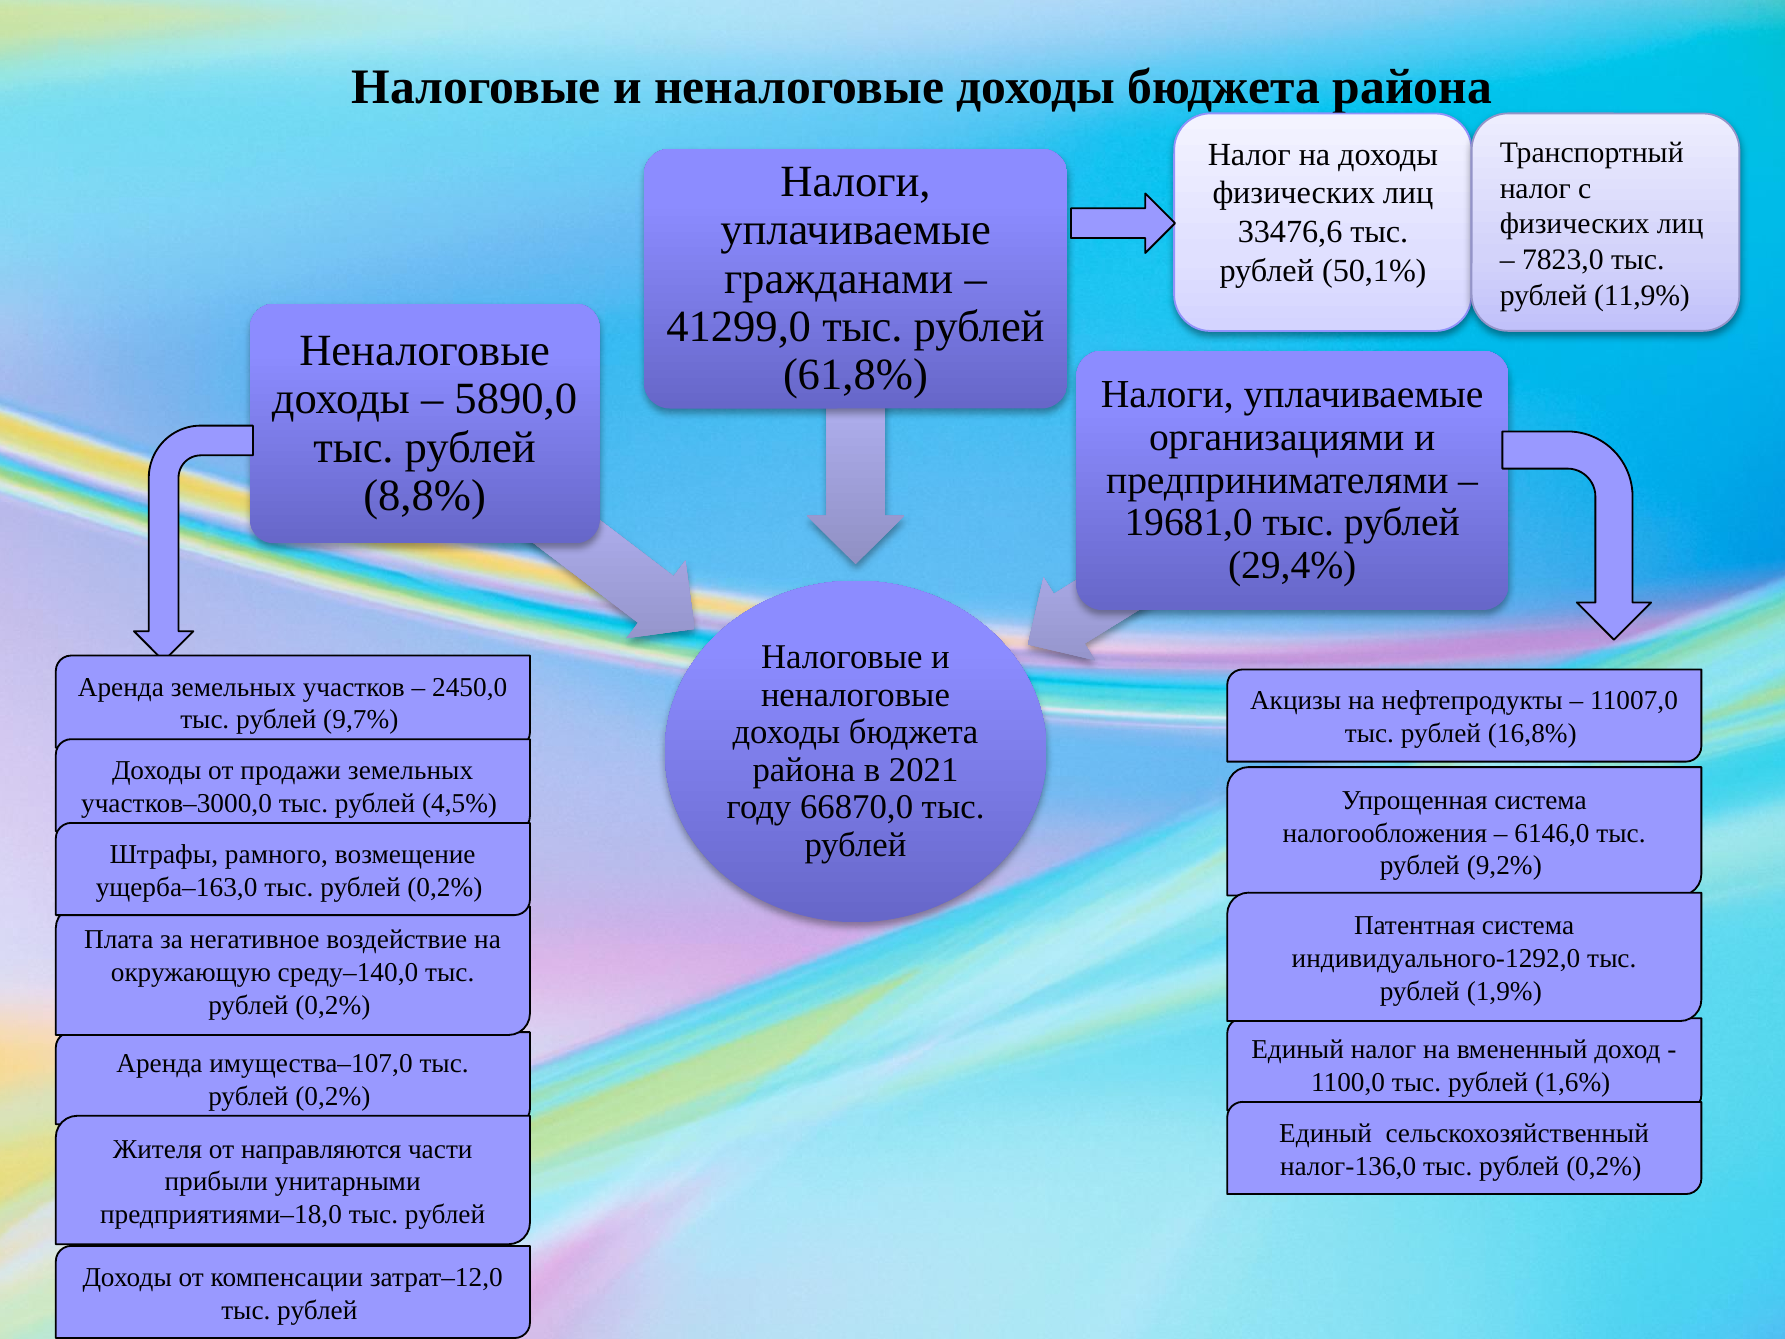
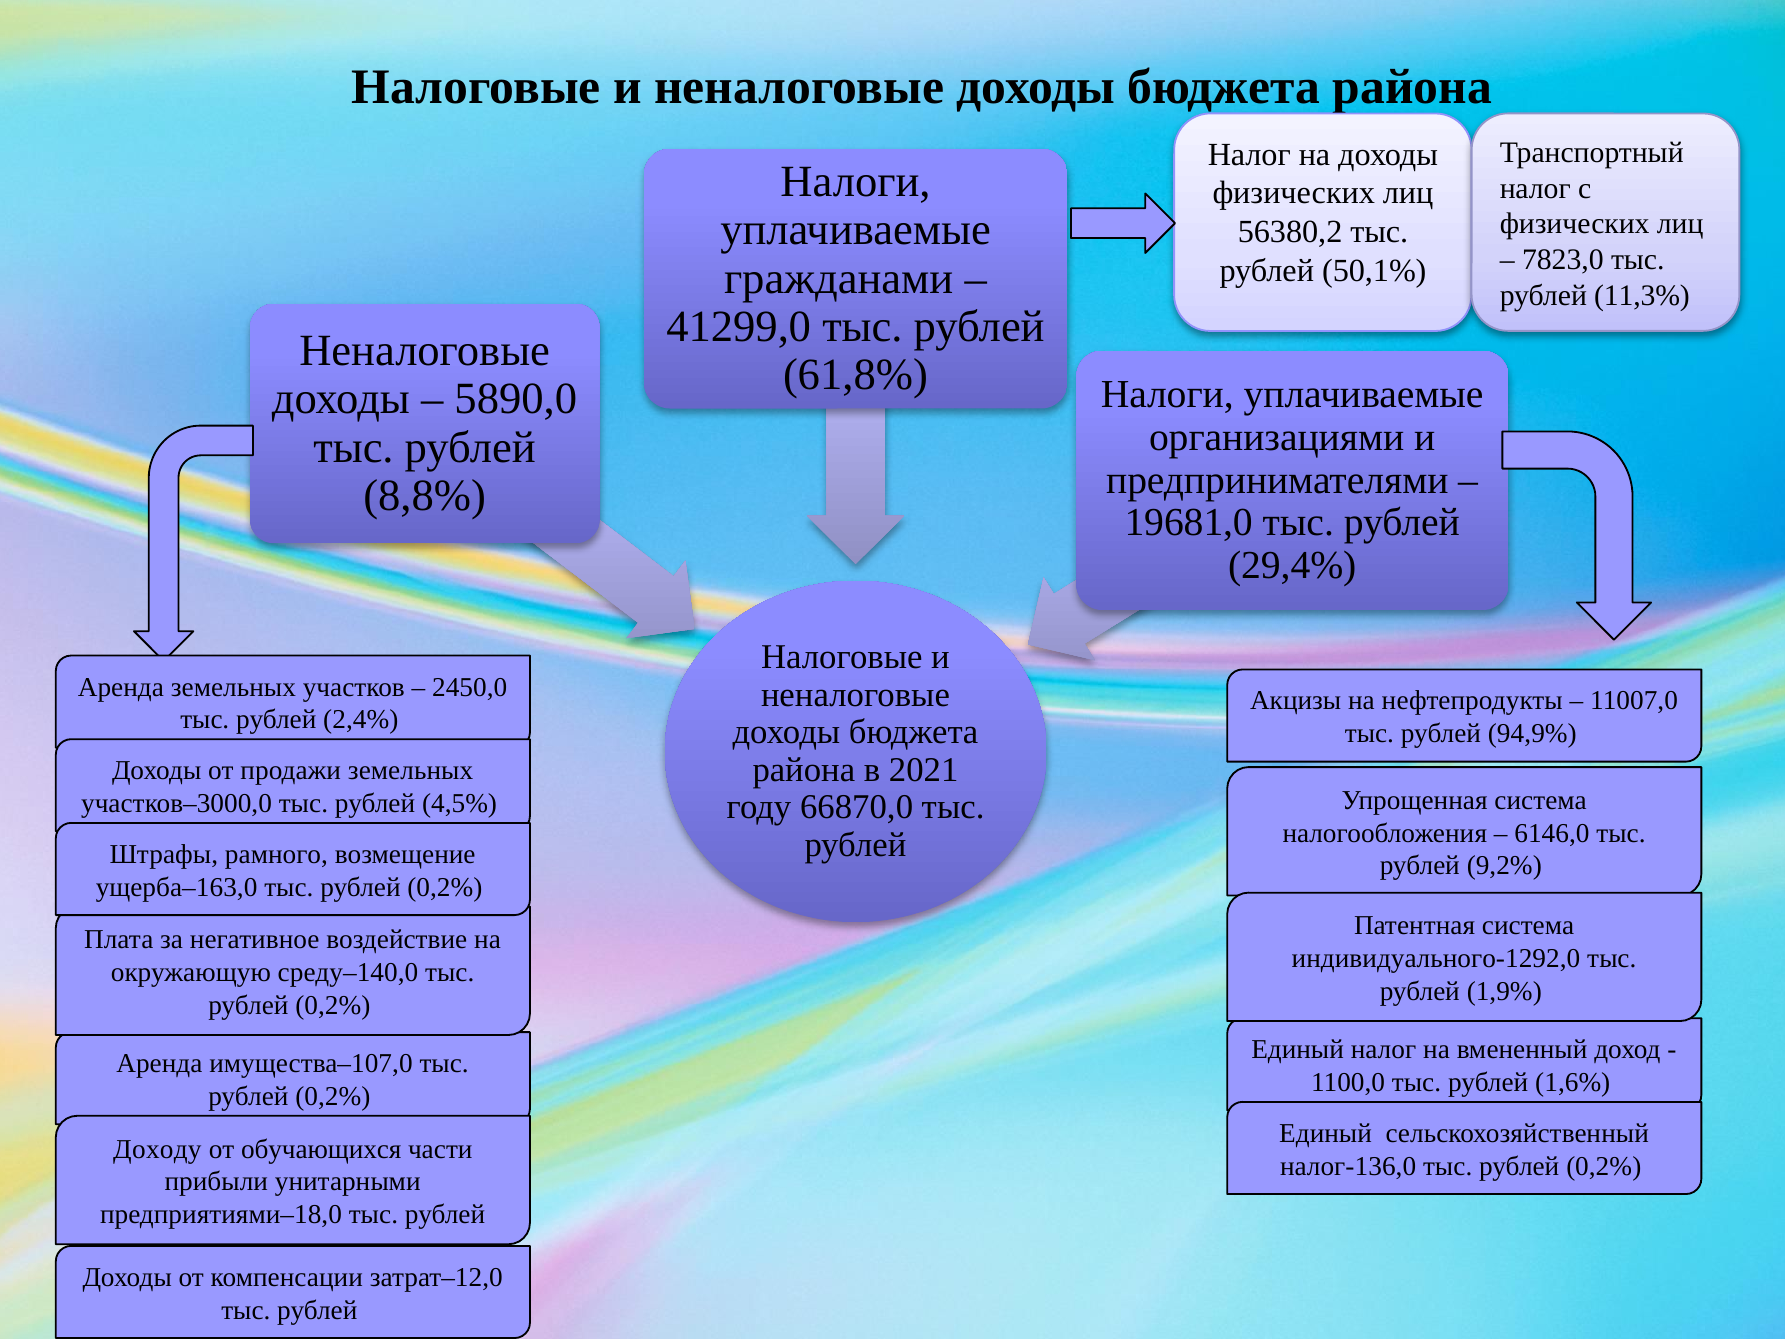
33476,6: 33476,6 -> 56380,2
11,9%: 11,9% -> 11,3%
9,7%: 9,7% -> 2,4%
16,8%: 16,8% -> 94,9%
Жителя: Жителя -> Доходу
направляются: направляются -> обучающихся
